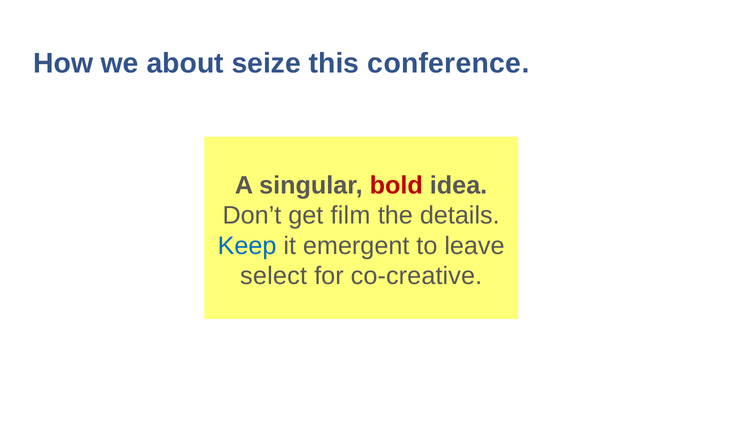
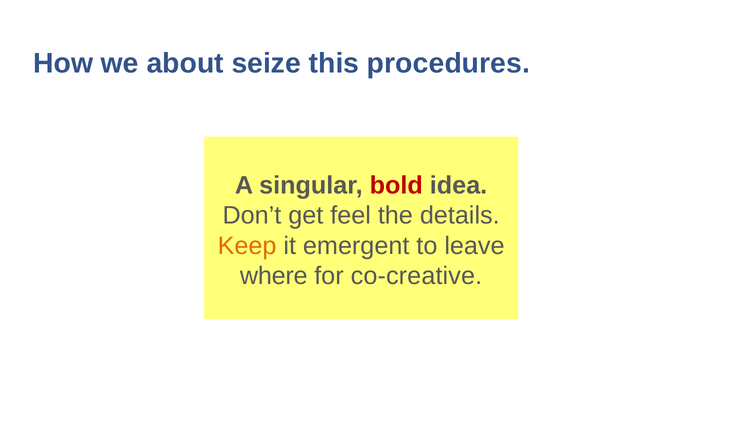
conference: conference -> procedures
film: film -> feel
Keep colour: blue -> orange
select: select -> where
